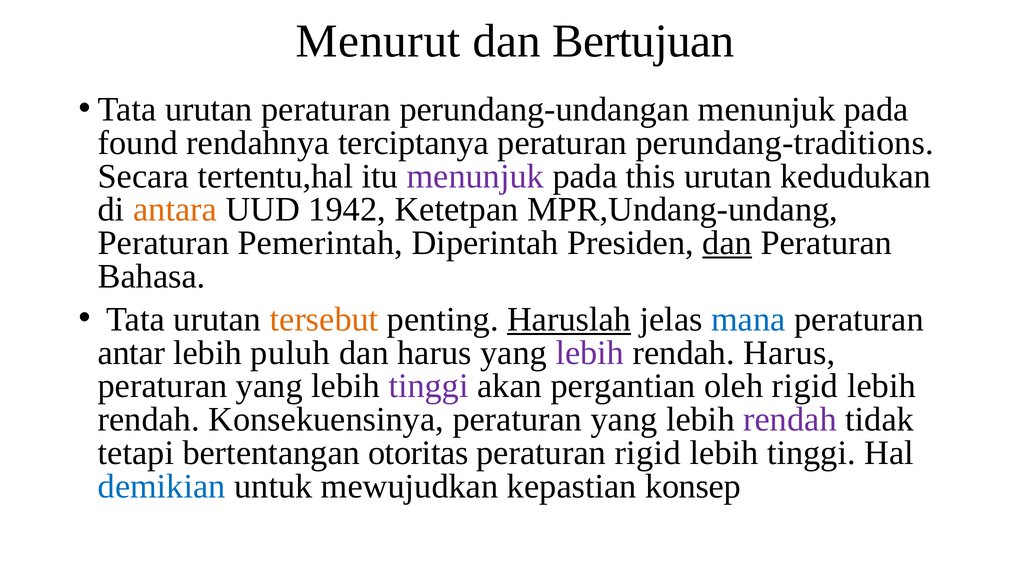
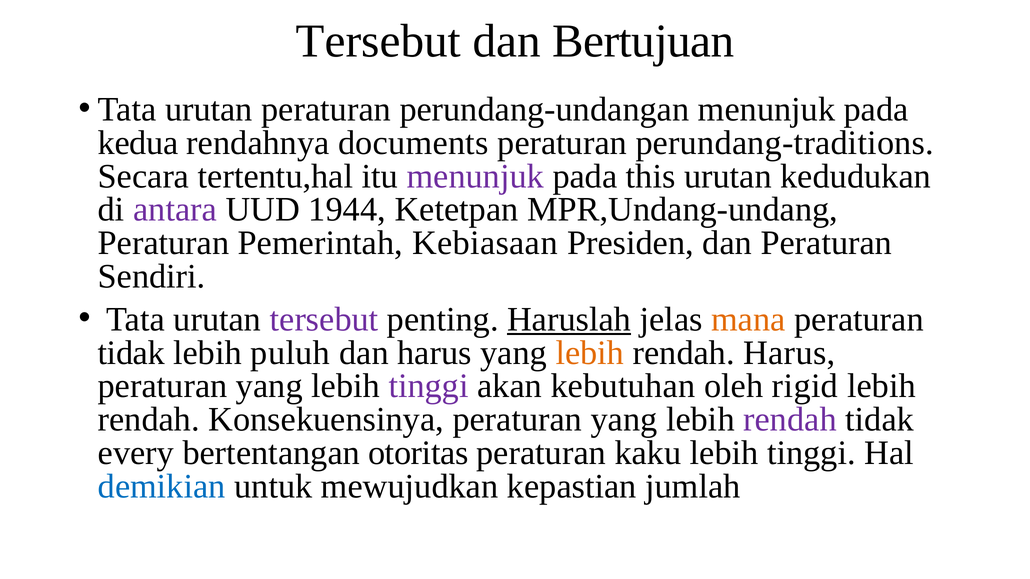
Menurut at (378, 41): Menurut -> Tersebut
found: found -> kedua
terciptanya: terciptanya -> documents
antara colour: orange -> purple
1942: 1942 -> 1944
Diperintah: Diperintah -> Kebiasaan
dan at (727, 243) underline: present -> none
Bahasa: Bahasa -> Sendiri
tersebut at (324, 320) colour: orange -> purple
mana colour: blue -> orange
antar at (131, 353): antar -> tidak
lebih at (590, 353) colour: purple -> orange
pergantian: pergantian -> kebutuhan
tetapi: tetapi -> every
peraturan rigid: rigid -> kaku
konsep: konsep -> jumlah
